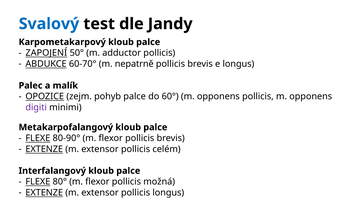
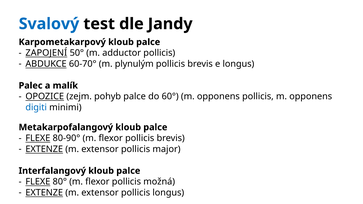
nepatrně: nepatrně -> plynulým
digiti colour: purple -> blue
celém: celém -> major
